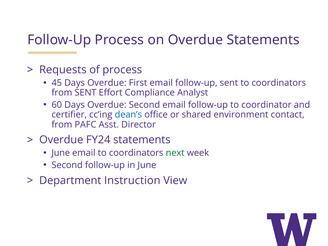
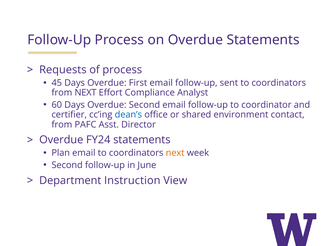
from SENT: SENT -> NEXT
June at (61, 153): June -> Plan
next at (175, 153) colour: green -> orange
